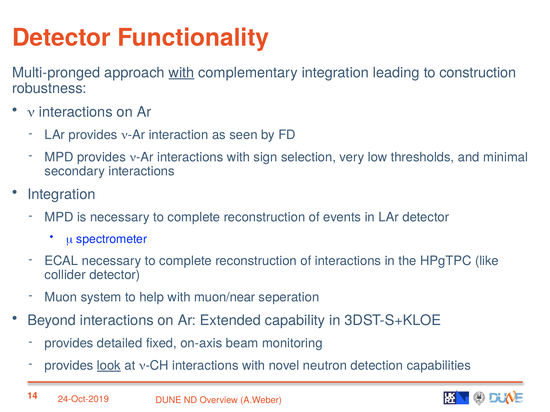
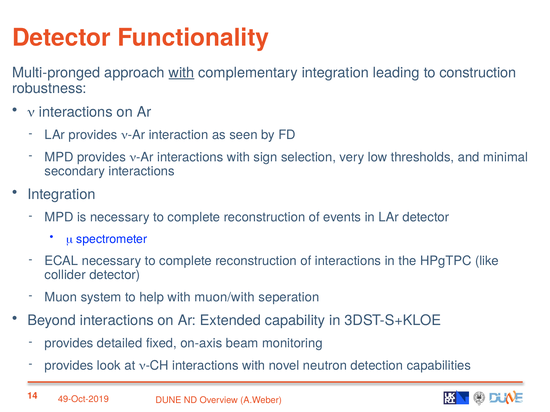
muon/near: muon/near -> muon/with
look underline: present -> none
24-Oct-2019: 24-Oct-2019 -> 49-Oct-2019
